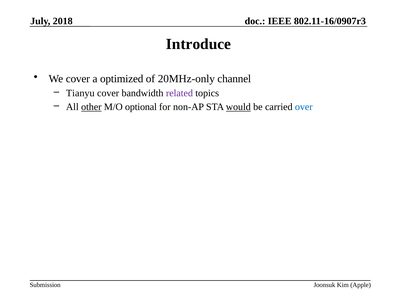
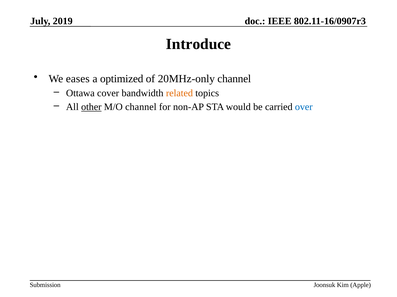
2018: 2018 -> 2019
We cover: cover -> eases
Tianyu: Tianyu -> Ottawa
related colour: purple -> orange
M/O optional: optional -> channel
would underline: present -> none
